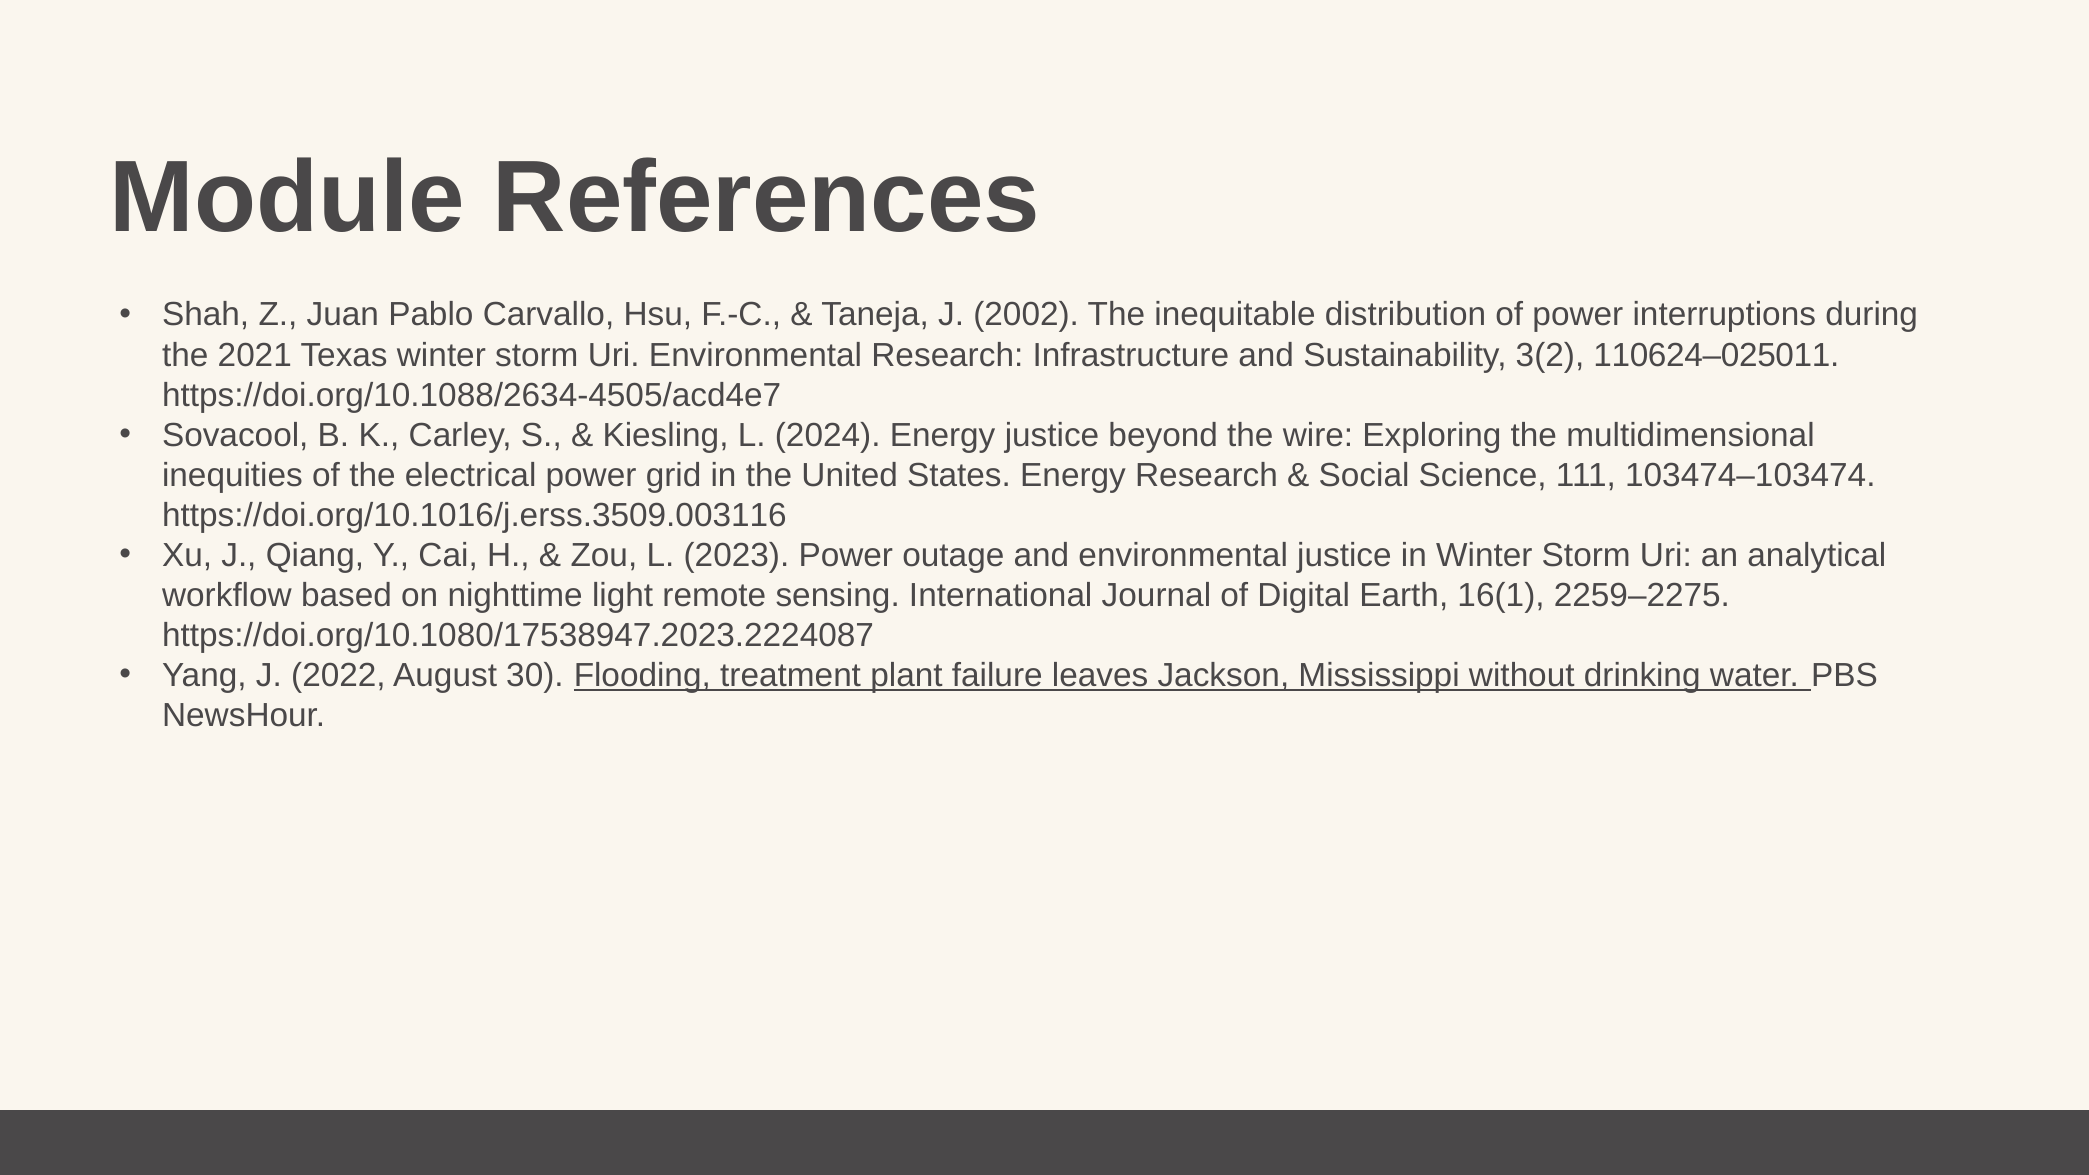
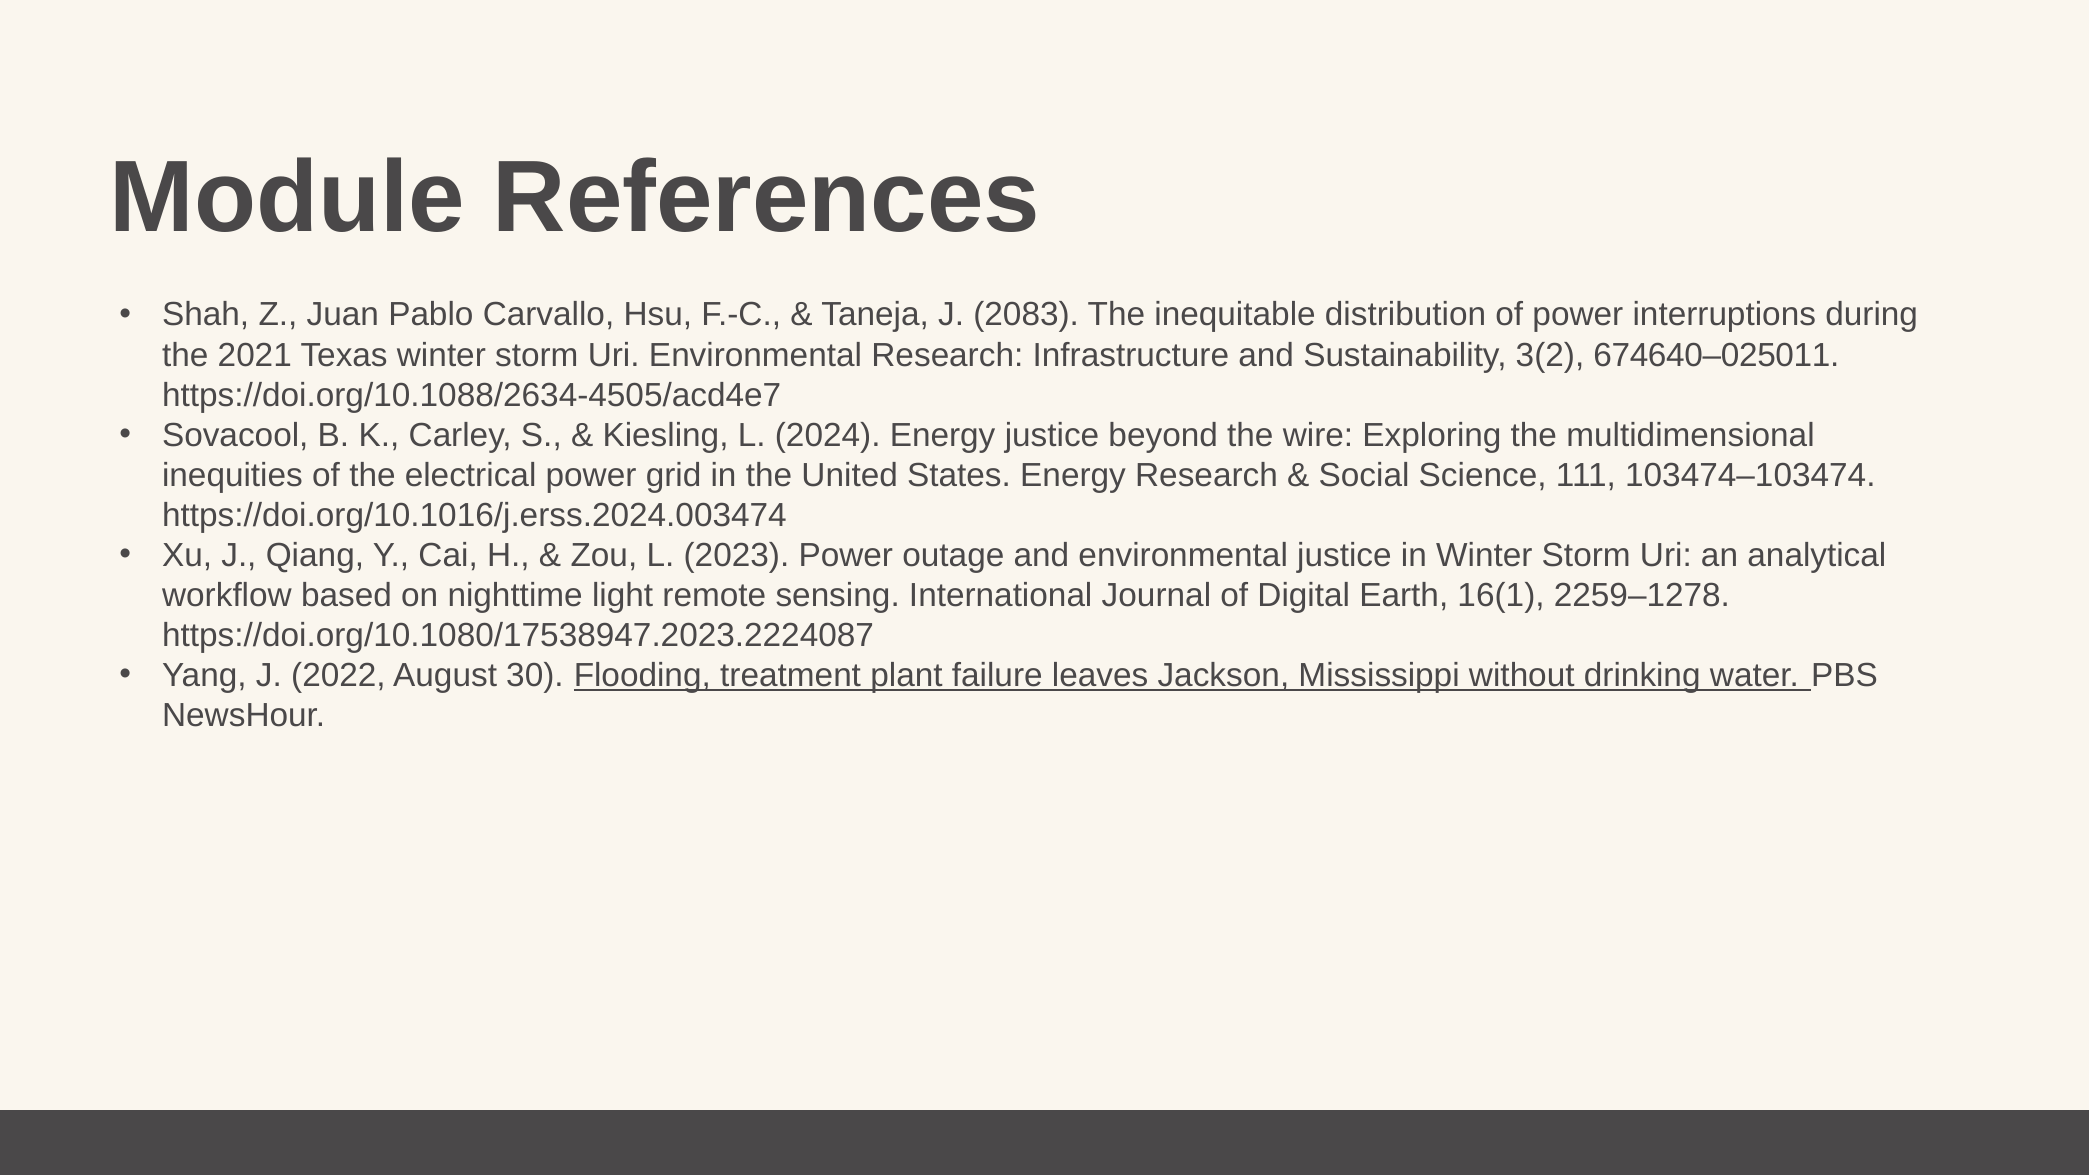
2002: 2002 -> 2083
110624–025011: 110624–025011 -> 674640–025011
https://doi.org/10.1016/j.erss.3509.003116: https://doi.org/10.1016/j.erss.3509.003116 -> https://doi.org/10.1016/j.erss.2024.003474
2259–2275: 2259–2275 -> 2259–1278
